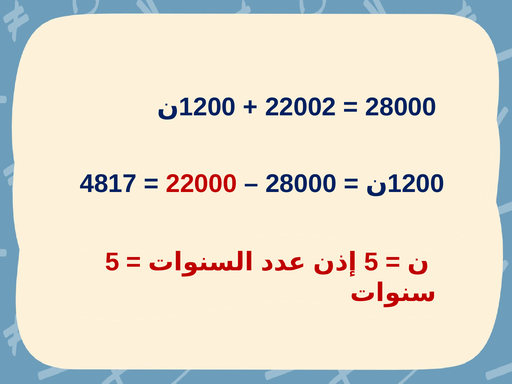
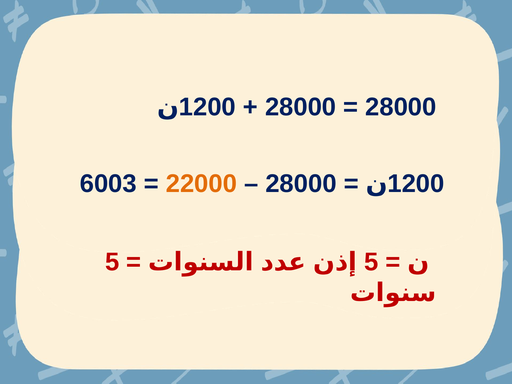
22002 at (301, 107): 22002 -> 28000
4817: 4817 -> 6003
22000 colour: red -> orange
